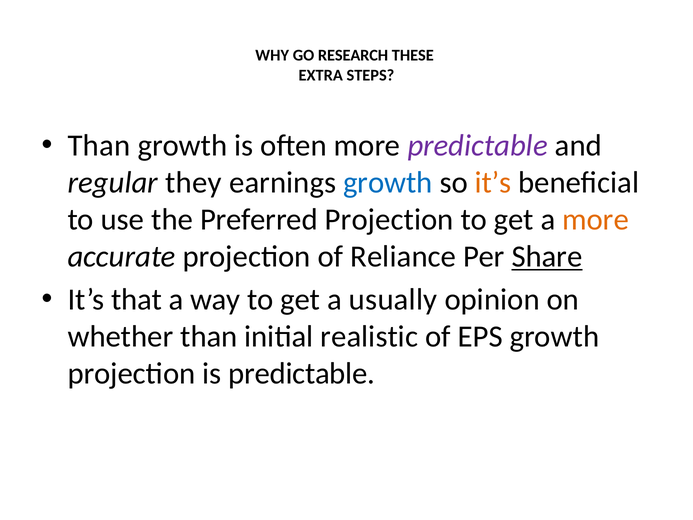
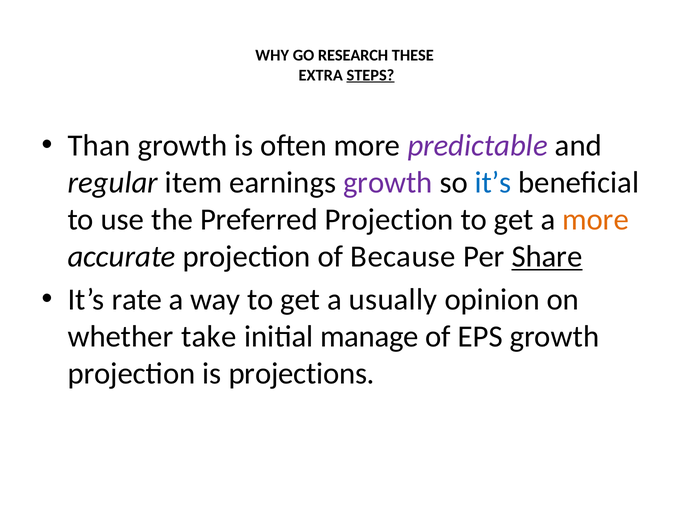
STEPS underline: none -> present
they: they -> item
growth at (388, 182) colour: blue -> purple
it’s at (493, 182) colour: orange -> blue
Reliance: Reliance -> Because
that: that -> rate
whether than: than -> take
realistic: realistic -> manage
is predictable: predictable -> projections
